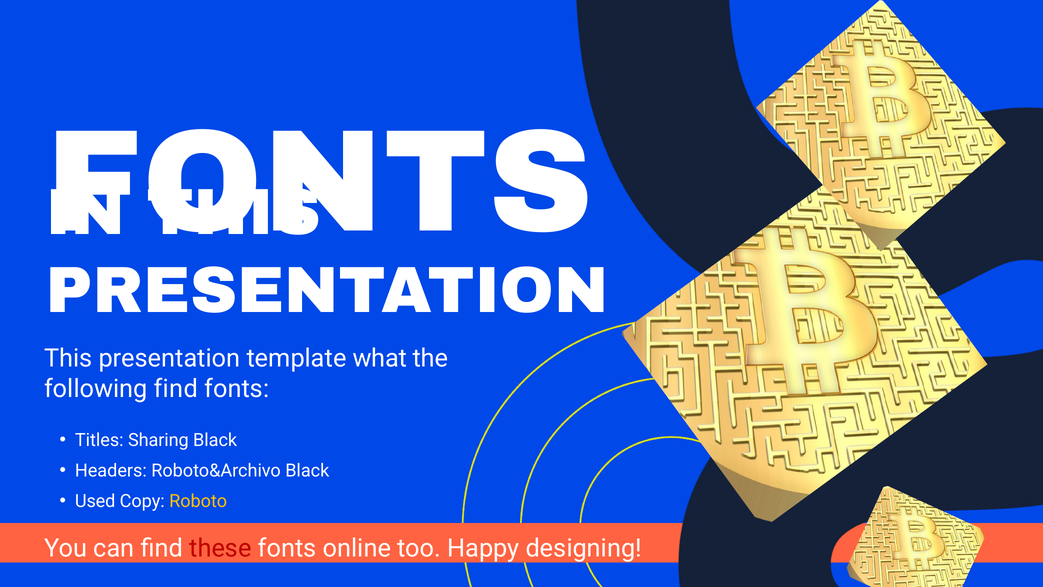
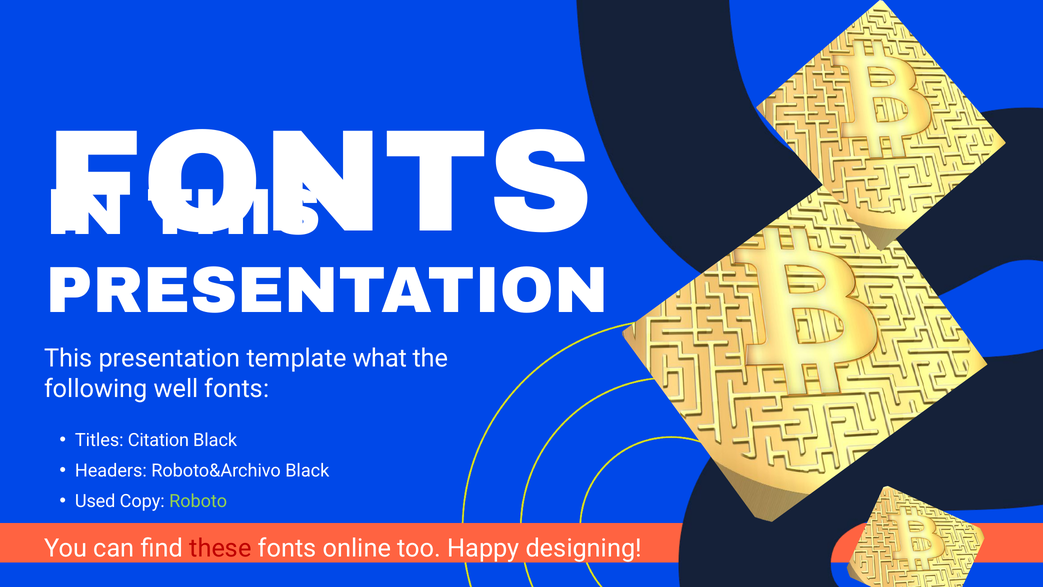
following find: find -> well
Sharing: Sharing -> Citation
Roboto colour: yellow -> light green
